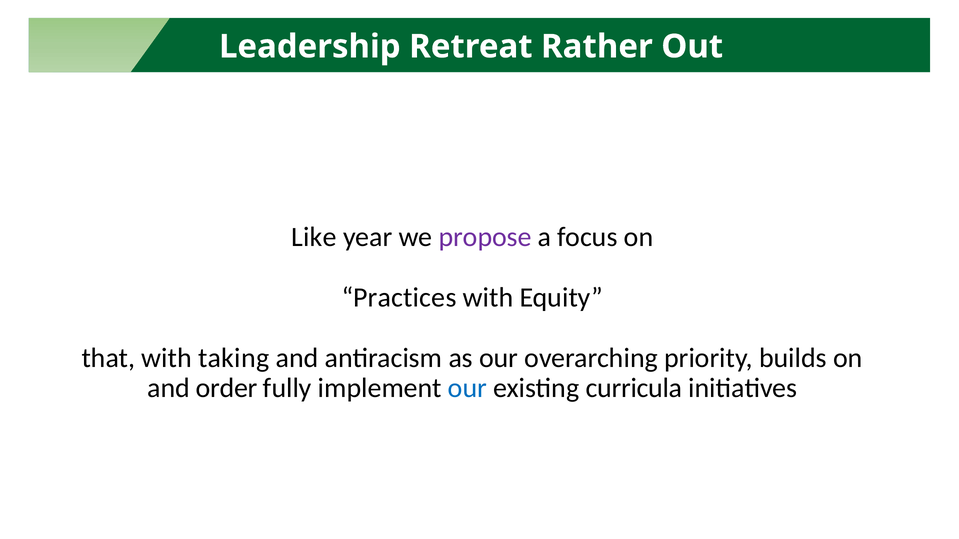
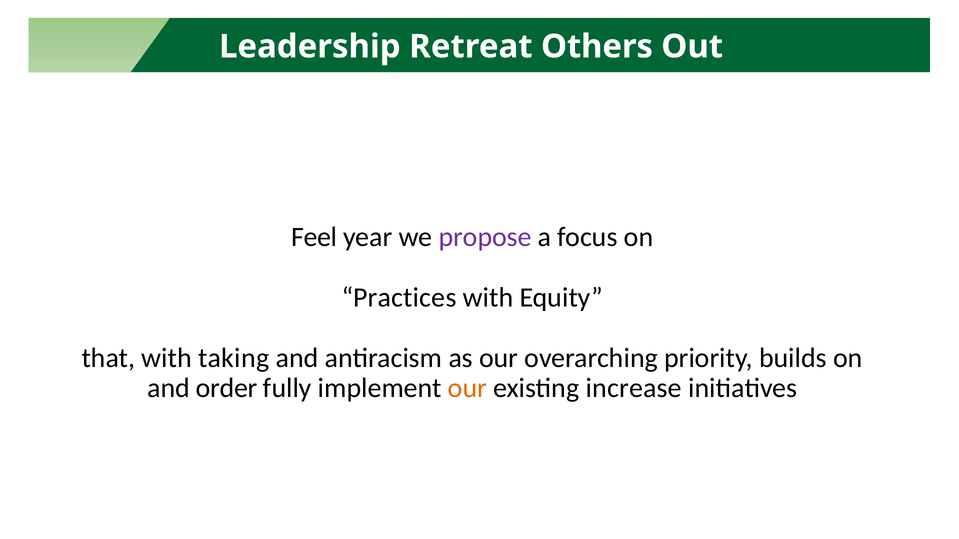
Rather: Rather -> Others
Like: Like -> Feel
our at (467, 388) colour: blue -> orange
curricula: curricula -> increase
